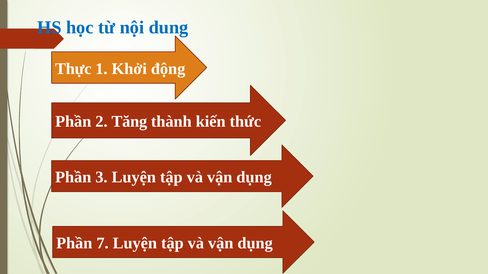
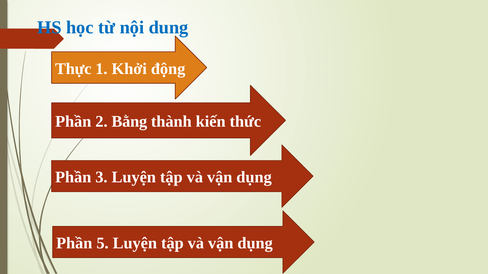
Tăng: Tăng -> Bằng
7: 7 -> 5
